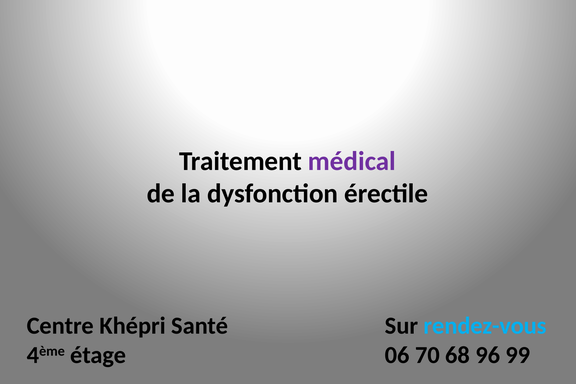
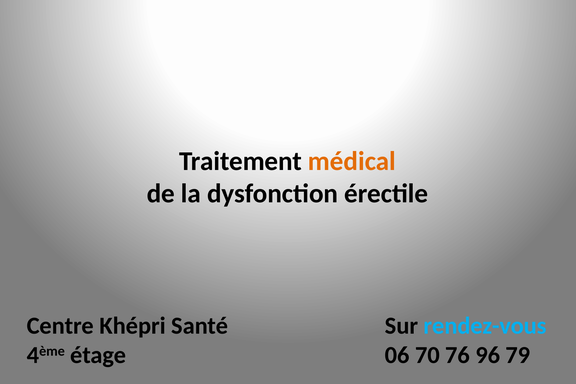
médical colour: purple -> orange
68: 68 -> 76
99: 99 -> 79
